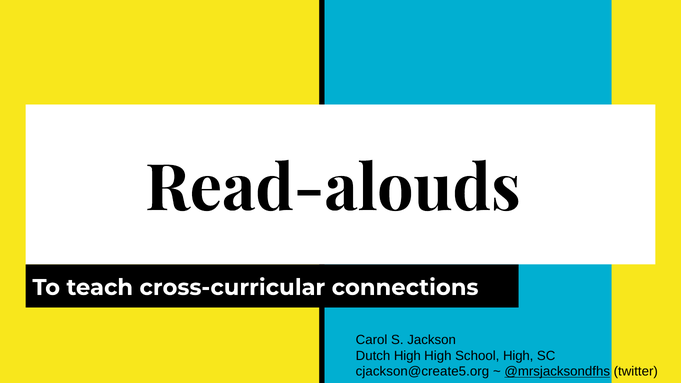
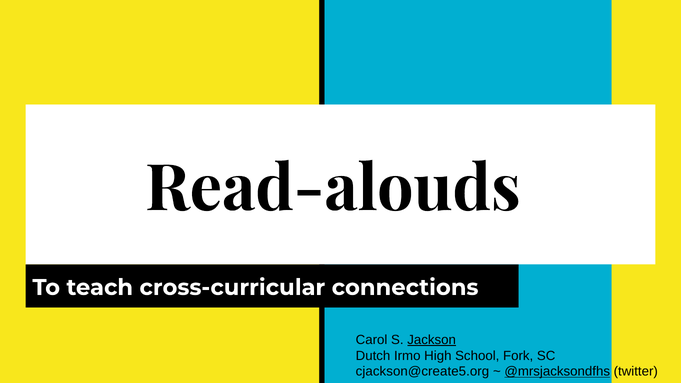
Jackson underline: none -> present
Dutch High: High -> Irmo
School High: High -> Fork
